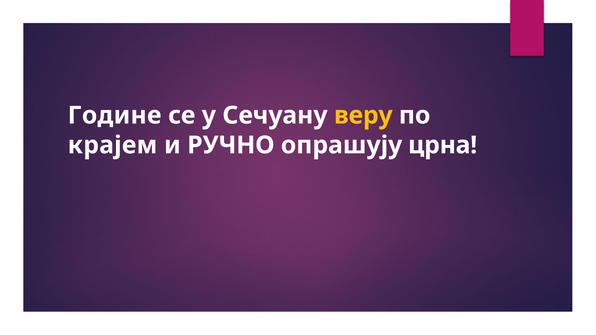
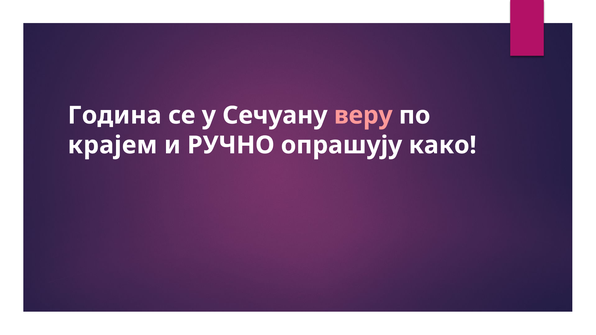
Године: Године -> Година
веру colour: yellow -> pink
црна: црна -> како
